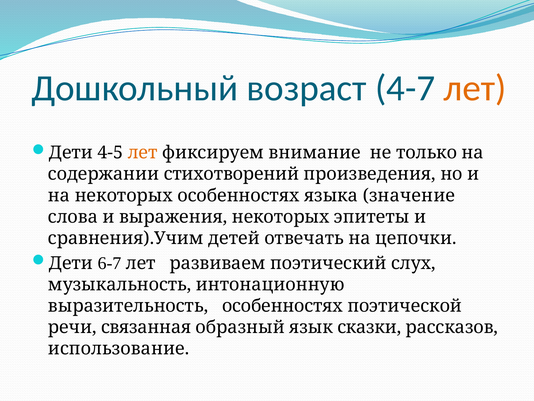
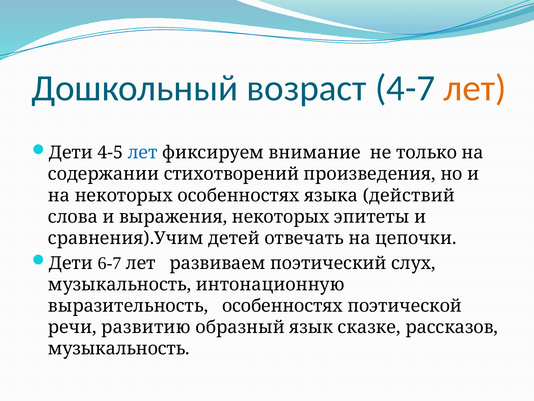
лет at (143, 152) colour: orange -> blue
значение: значение -> действий
связанная: связанная -> развитию
сказки: сказки -> сказке
использование at (119, 348): использование -> музыкальность
